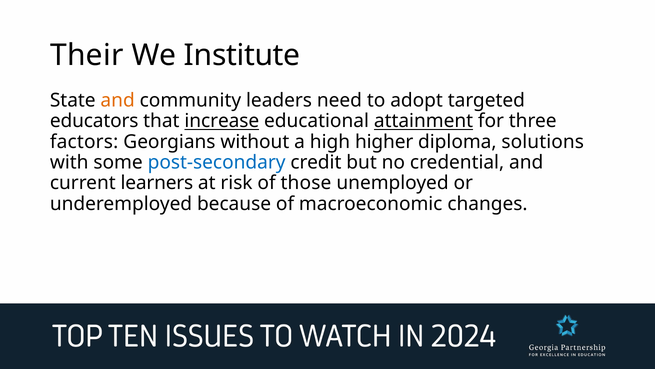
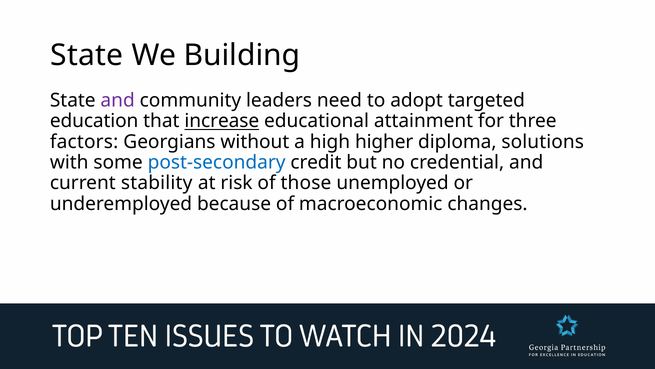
Their at (87, 55): Their -> State
Institute: Institute -> Building
and at (118, 100) colour: orange -> purple
educators: educators -> education
attainment underline: present -> none
learners: learners -> stability
